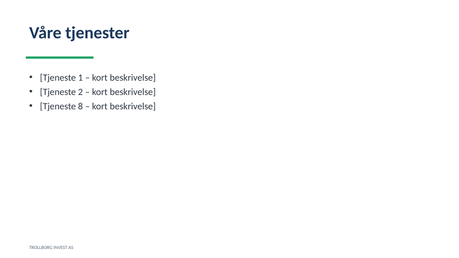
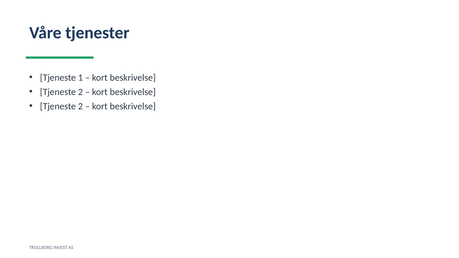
8 at (80, 106): 8 -> 2
